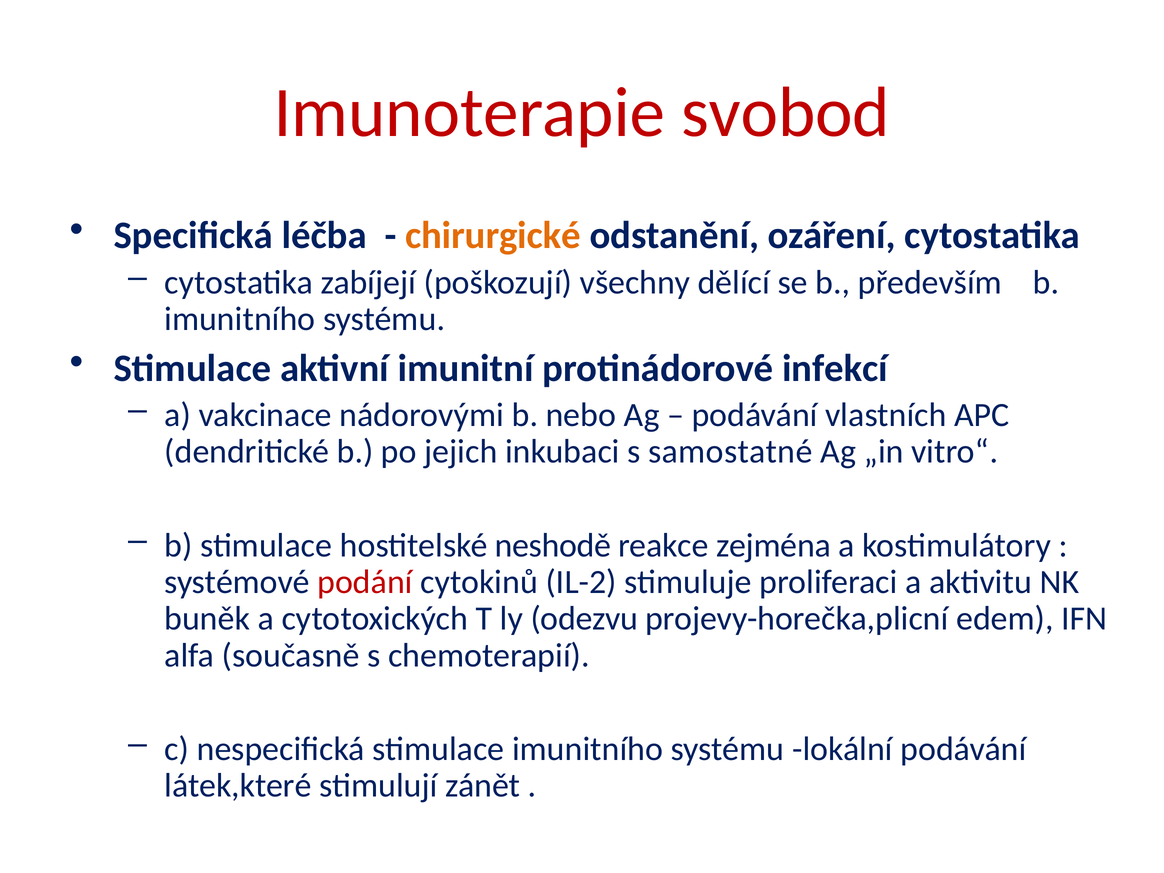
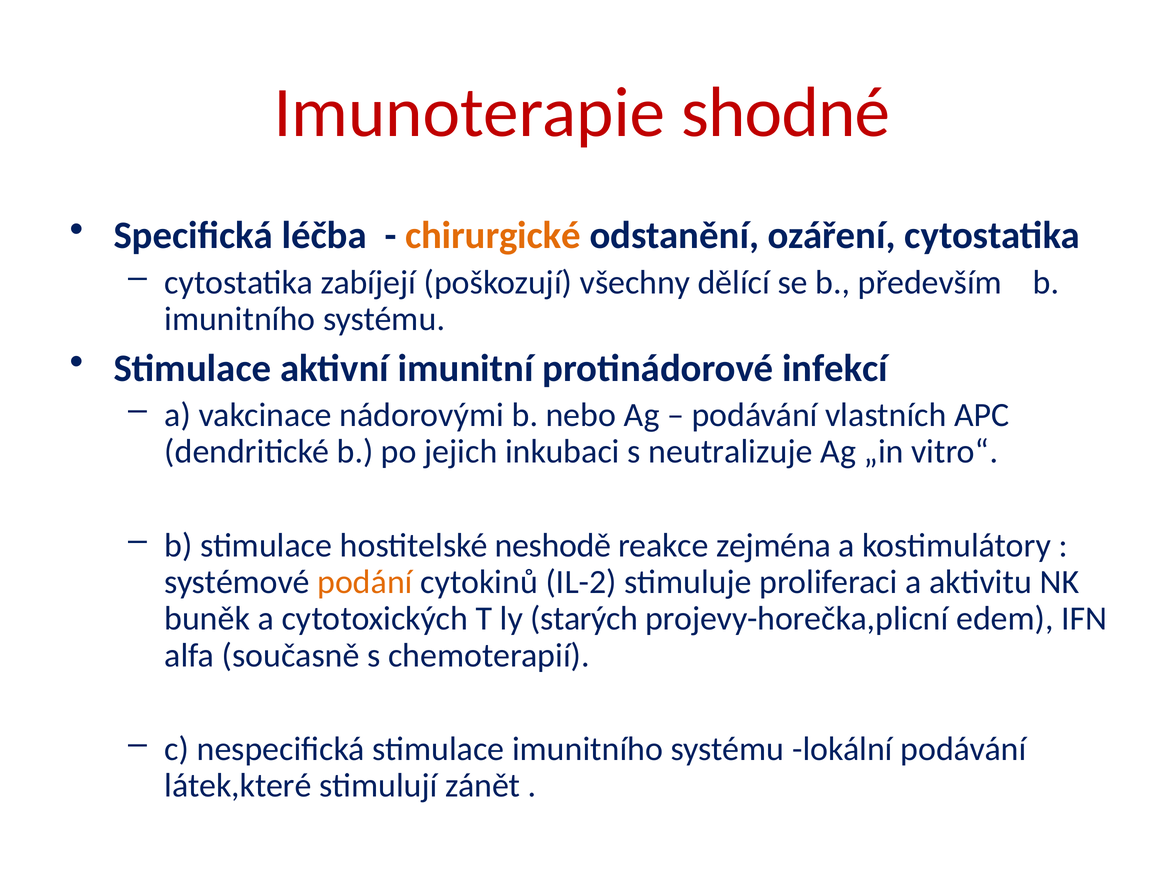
svobod: svobod -> shodné
samostatné: samostatné -> neutralizuje
podání colour: red -> orange
odezvu: odezvu -> starých
